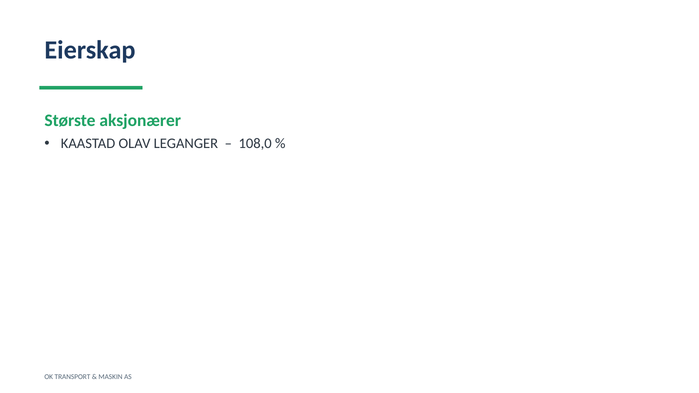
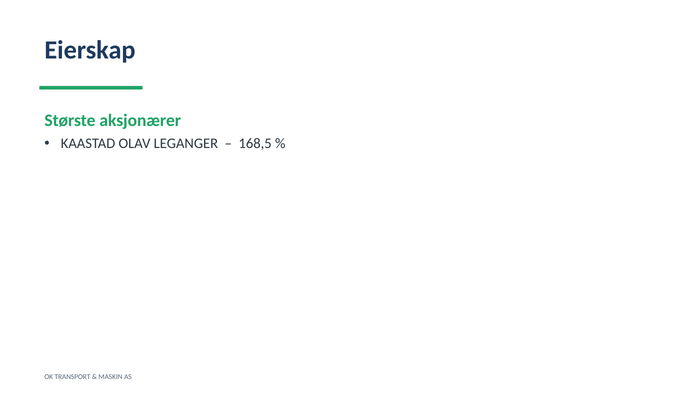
108,0: 108,0 -> 168,5
